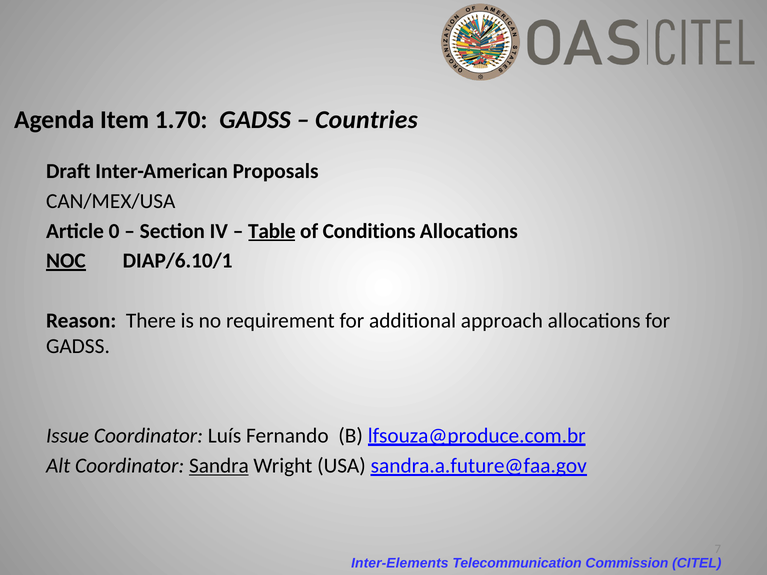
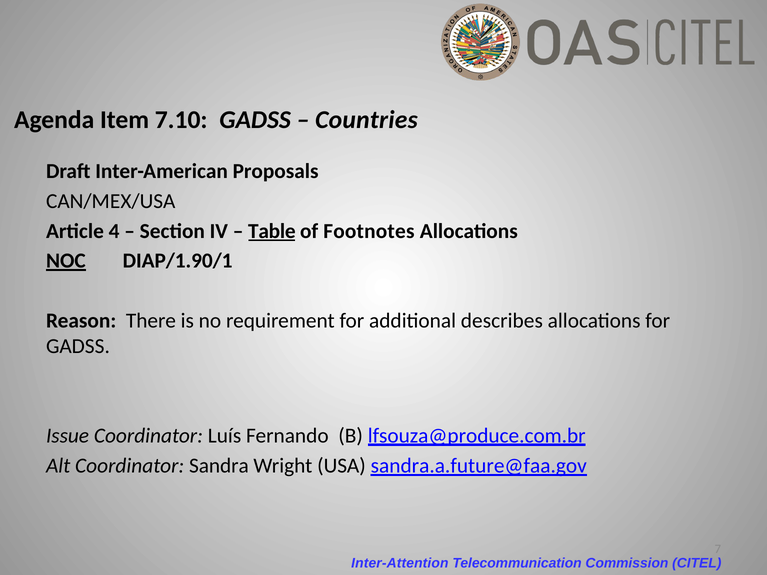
1.70: 1.70 -> 7.10
0: 0 -> 4
Conditions: Conditions -> Footnotes
DIAP/6.10/1: DIAP/6.10/1 -> DIAP/1.90/1
approach: approach -> describes
Sandra underline: present -> none
Inter-Elements: Inter-Elements -> Inter-Attention
